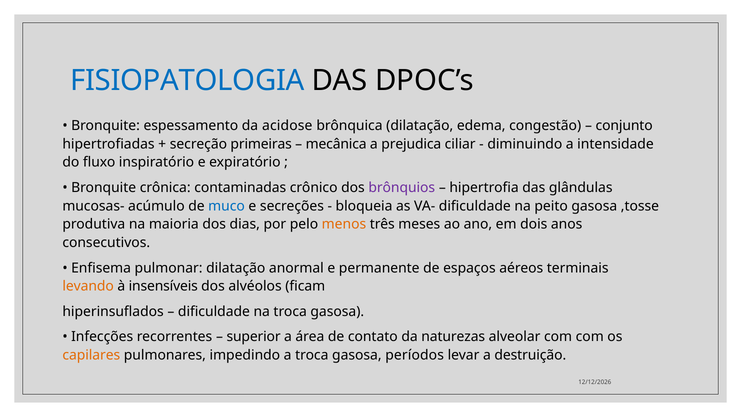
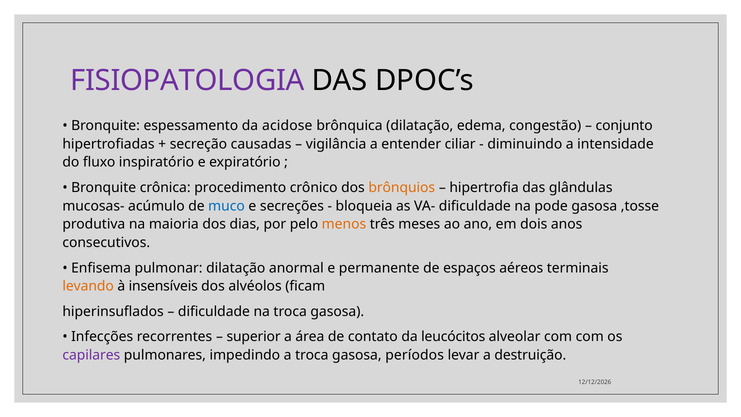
FISIOPATOLOGIA colour: blue -> purple
primeiras: primeiras -> causadas
mecânica: mecânica -> vigilância
prejudica: prejudica -> entender
contaminadas: contaminadas -> procedimento
brônquios colour: purple -> orange
peito: peito -> pode
naturezas: naturezas -> leucócitos
capilares colour: orange -> purple
